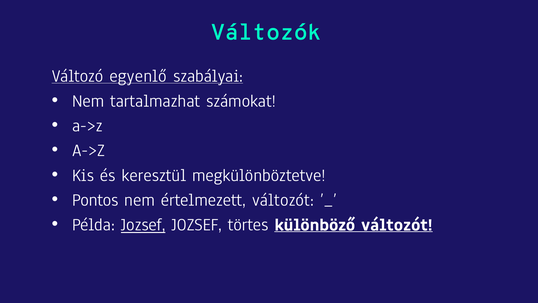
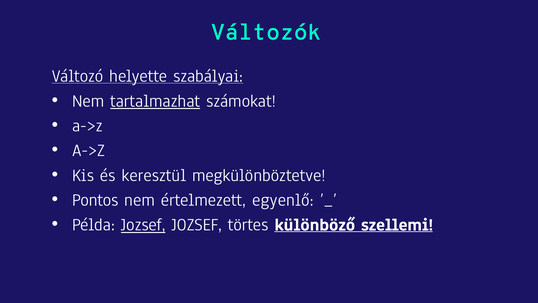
egyenlő: egyenlő -> helyette
tartalmazhat underline: none -> present
értelmezett változót: változót -> egyenlő
különböző változót: változót -> szellemi
